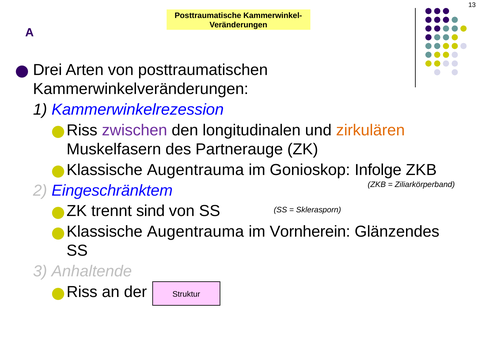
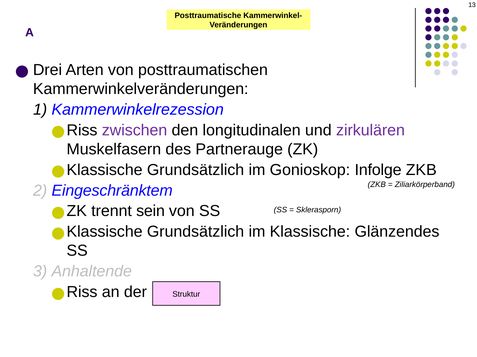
zirkulären colour: orange -> purple
Augentrauma at (195, 170): Augentrauma -> Grundsätzlich
sind: sind -> sein
Augentrauma at (195, 232): Augentrauma -> Grundsätzlich
Vornherein: Vornherein -> Klassische
